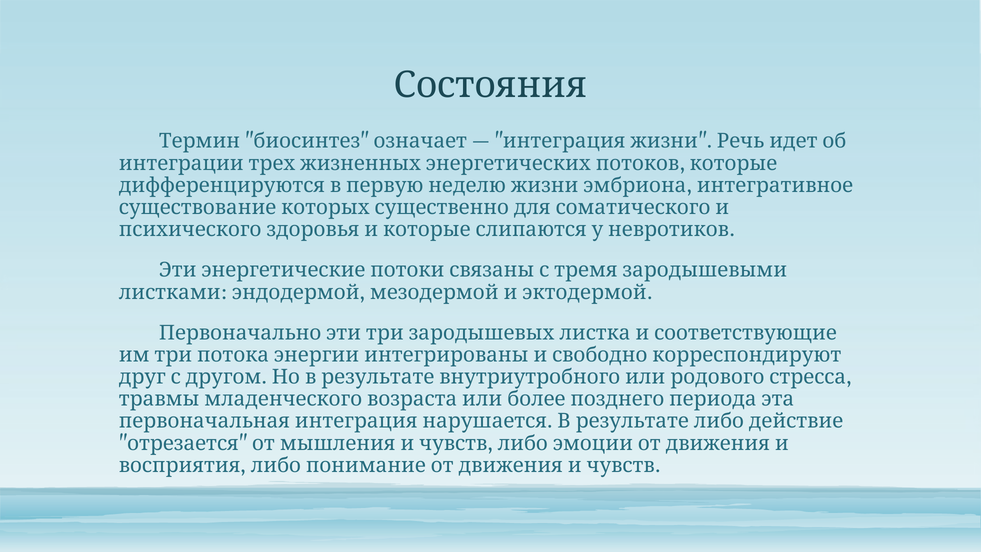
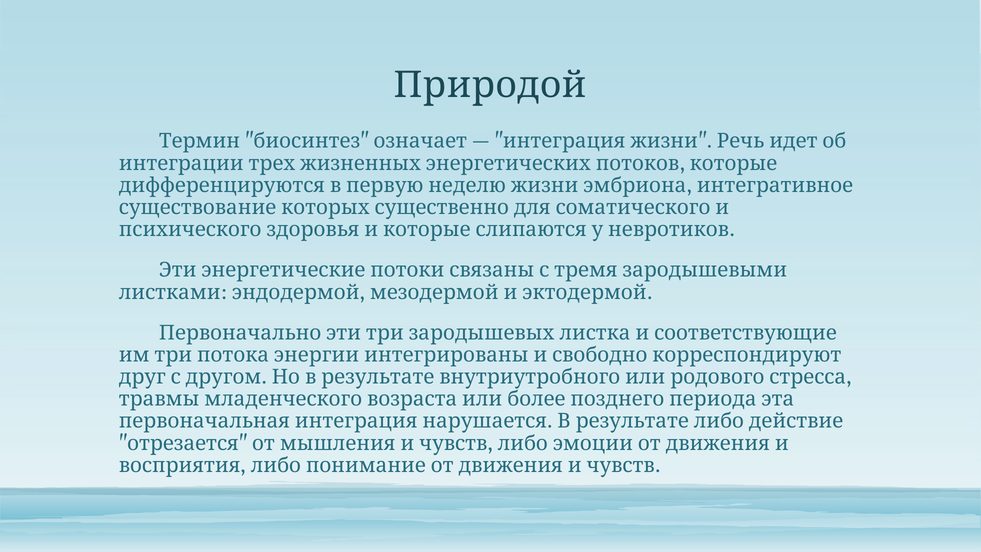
Состояния: Состояния -> Природой
